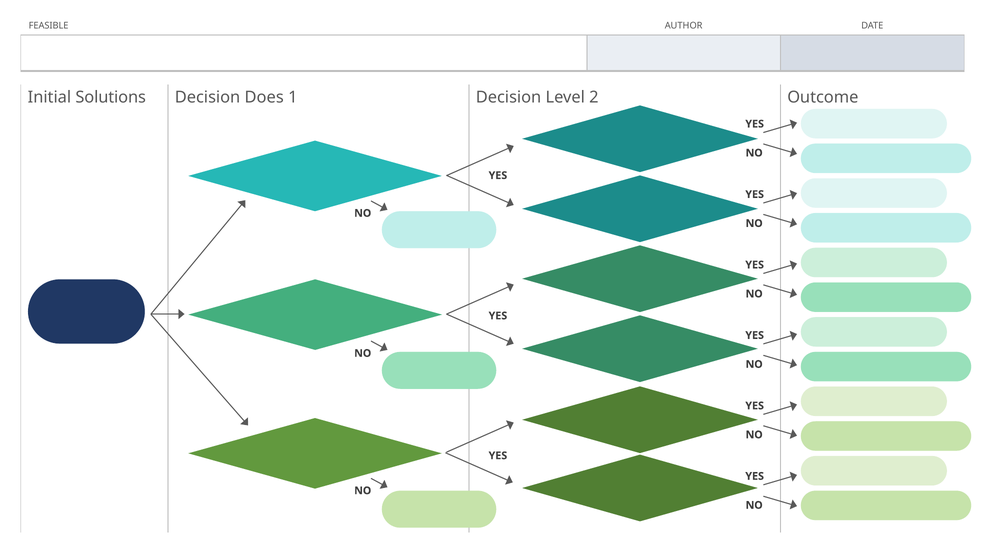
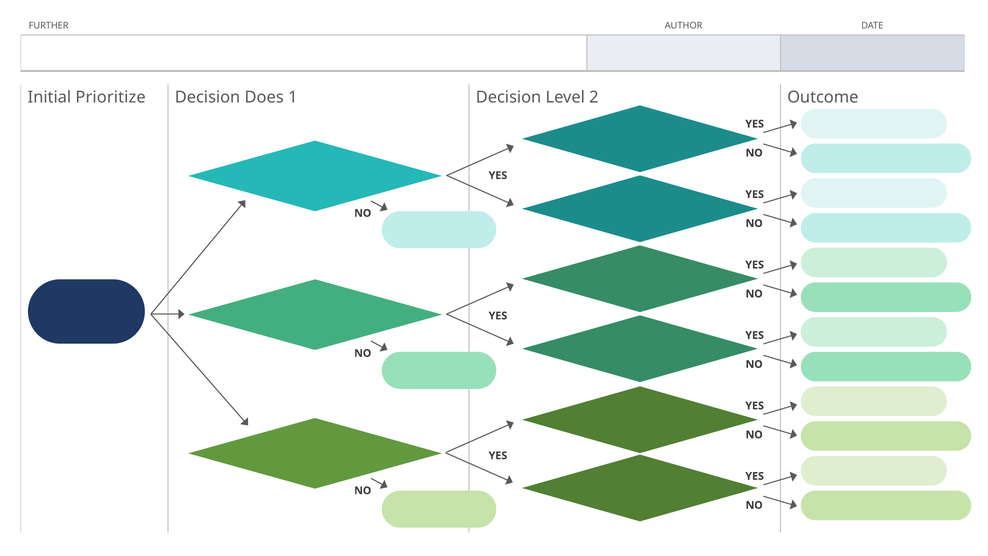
FEASIBLE: FEASIBLE -> FURTHER
Solutions: Solutions -> Prioritize
